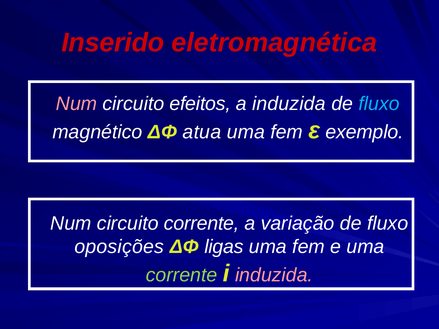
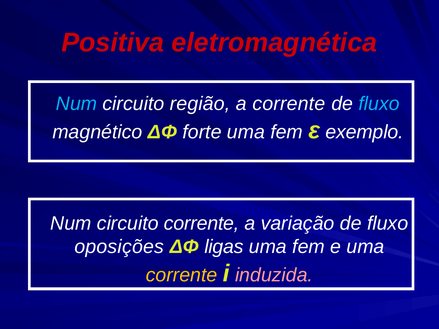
Inserido: Inserido -> Positiva
Num at (77, 104) colour: pink -> light blue
efeitos: efeitos -> região
a induzida: induzida -> corrente
atua: atua -> forte
corrente at (182, 275) colour: light green -> yellow
